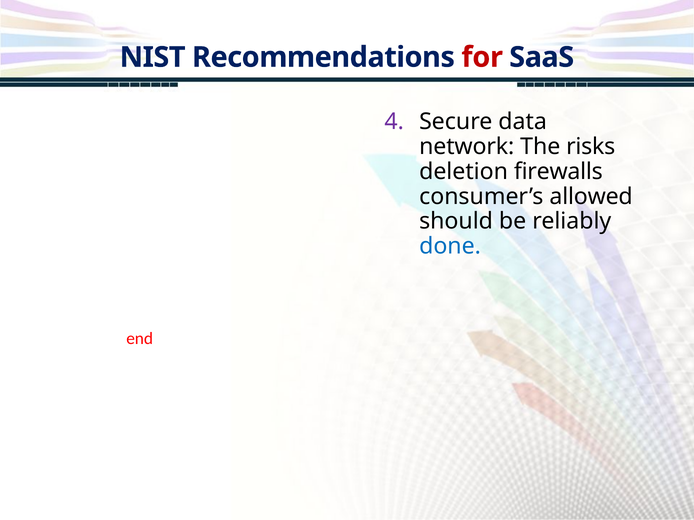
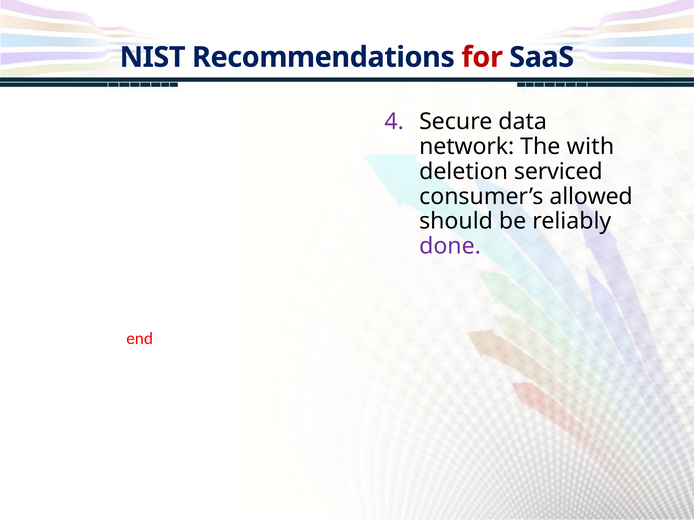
risks: risks -> with
firewalls: firewalls -> serviced
done colour: blue -> purple
